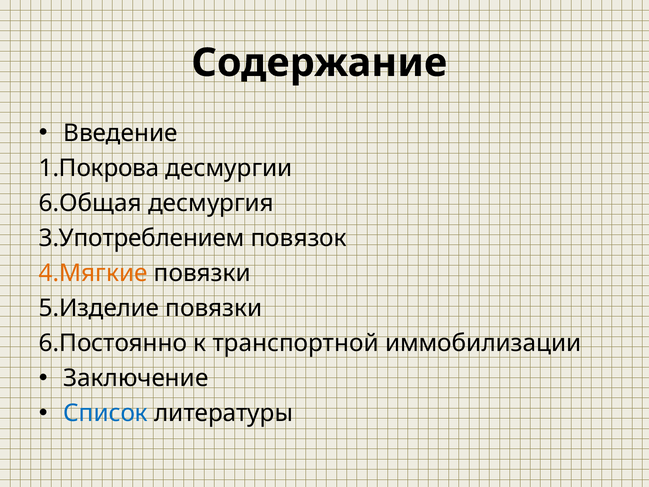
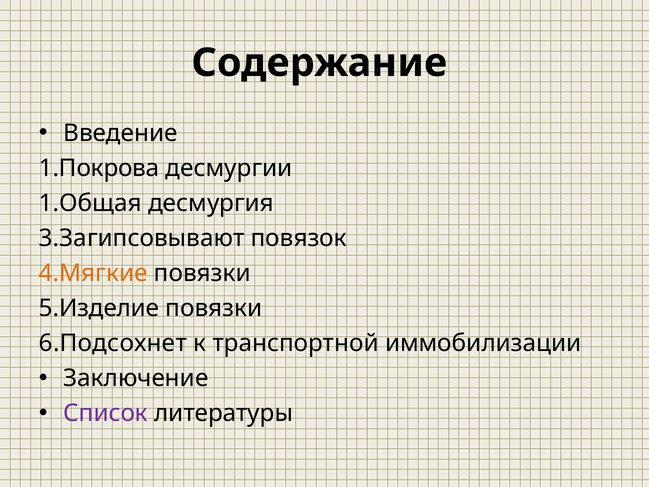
6.Общая: 6.Общая -> 1.Общая
3.Употреблением: 3.Употреблением -> 3.Загипсовывают
6.Постоянно: 6.Постоянно -> 6.Подсохнет
Список colour: blue -> purple
